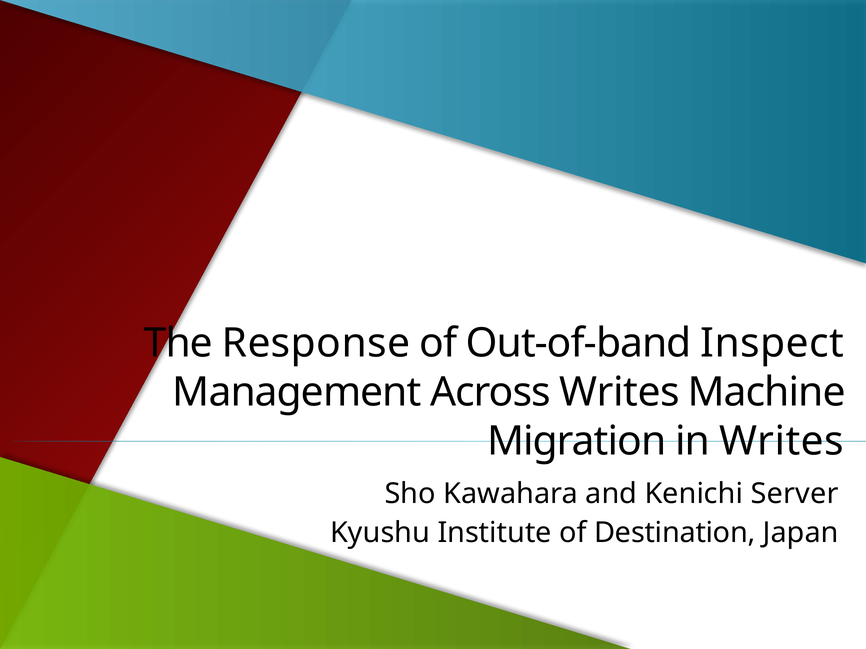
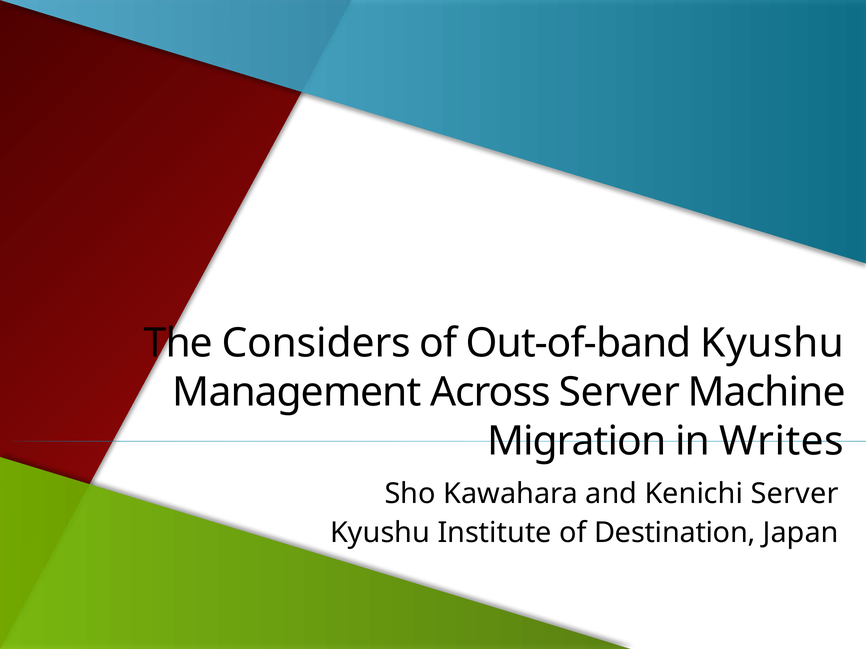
Response: Response -> Considers
Out-of-band Inspect: Inspect -> Kyushu
Across Writes: Writes -> Server
